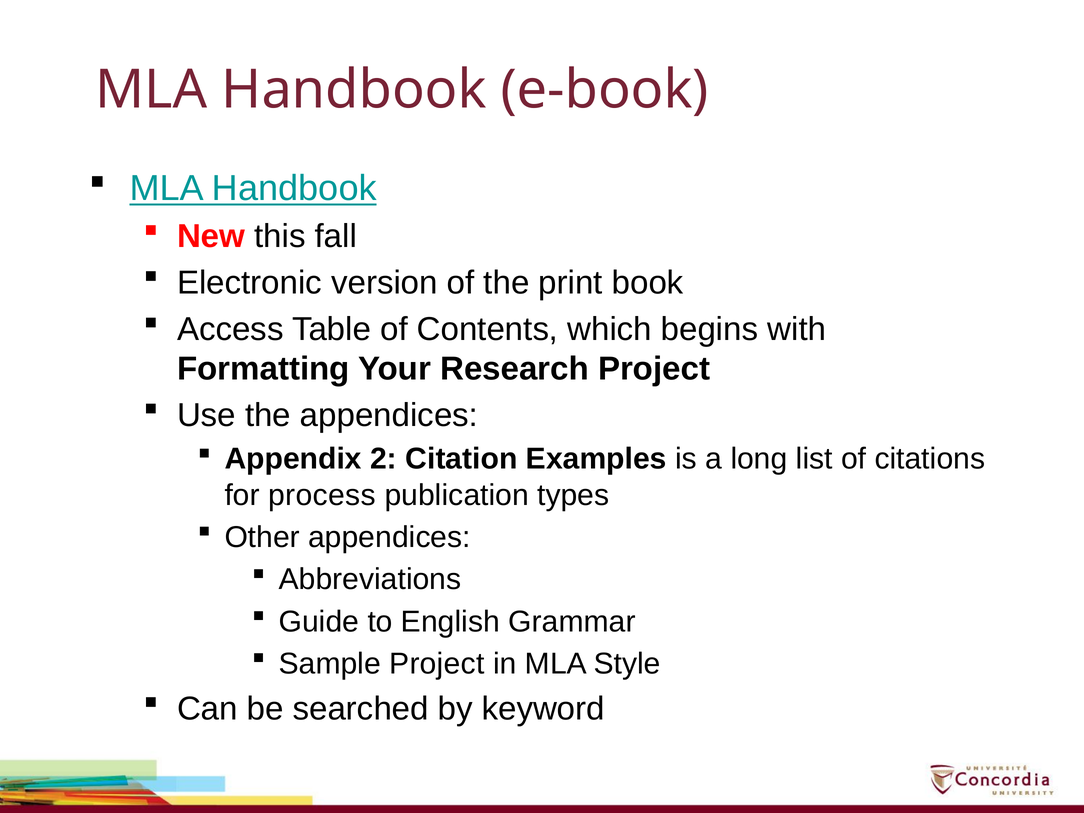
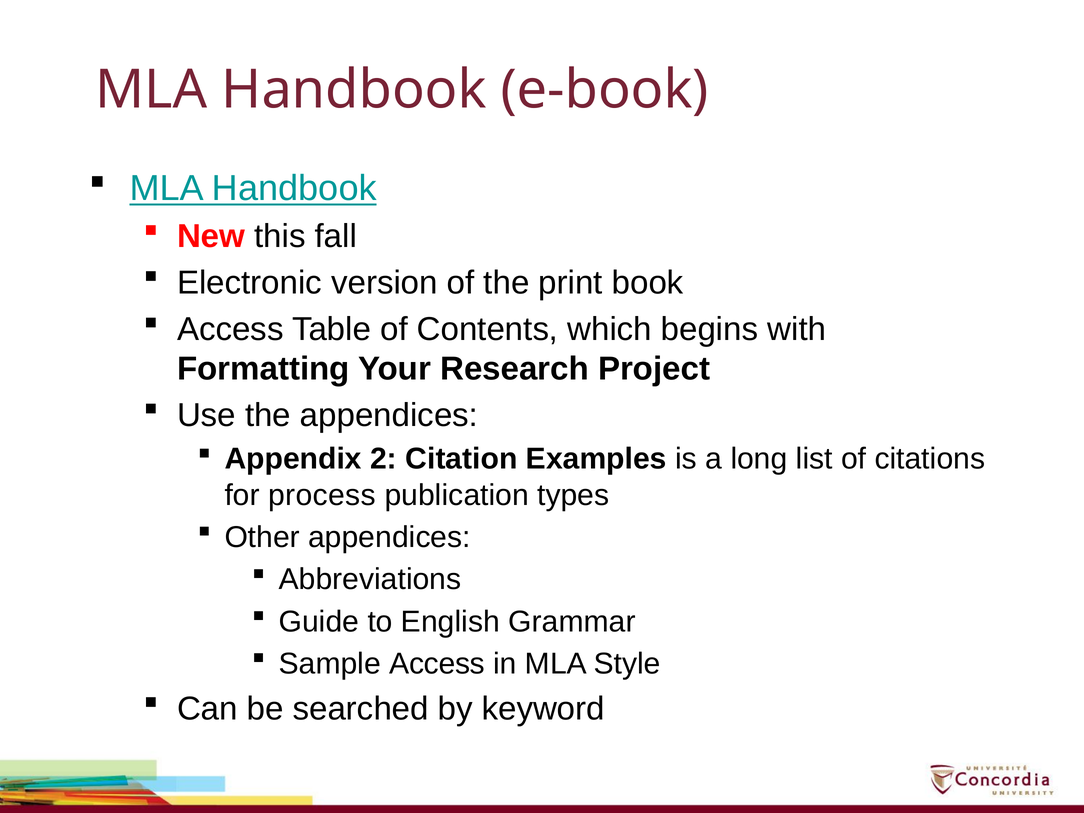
Sample Project: Project -> Access
